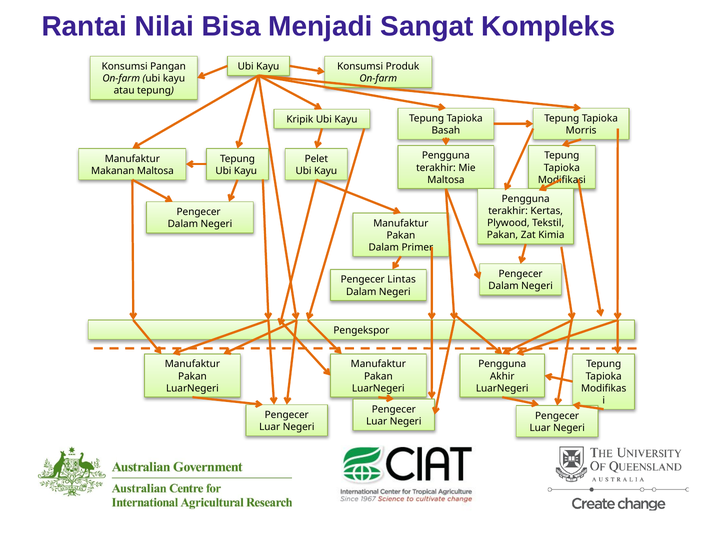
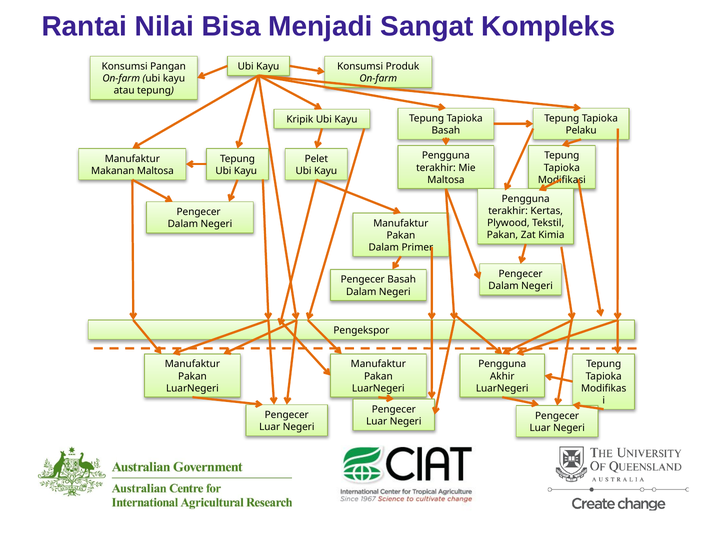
Morris: Morris -> Pelaku
Pengecer Lintas: Lintas -> Basah
